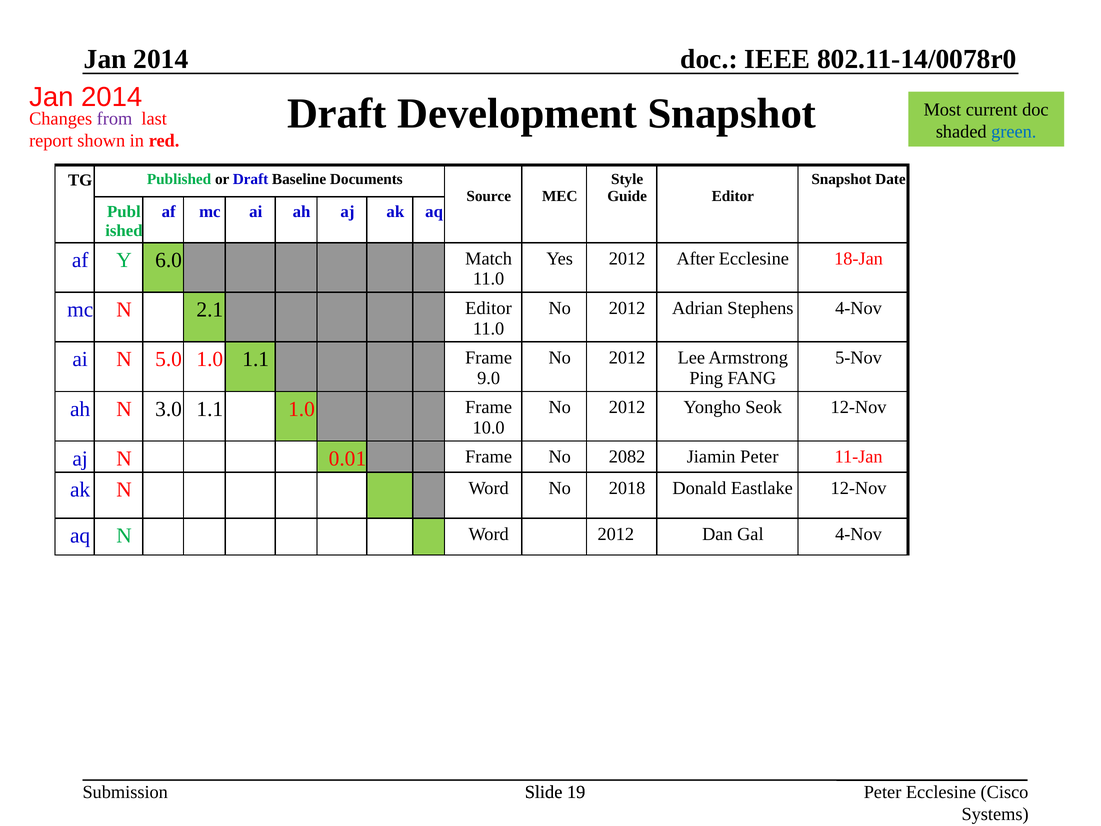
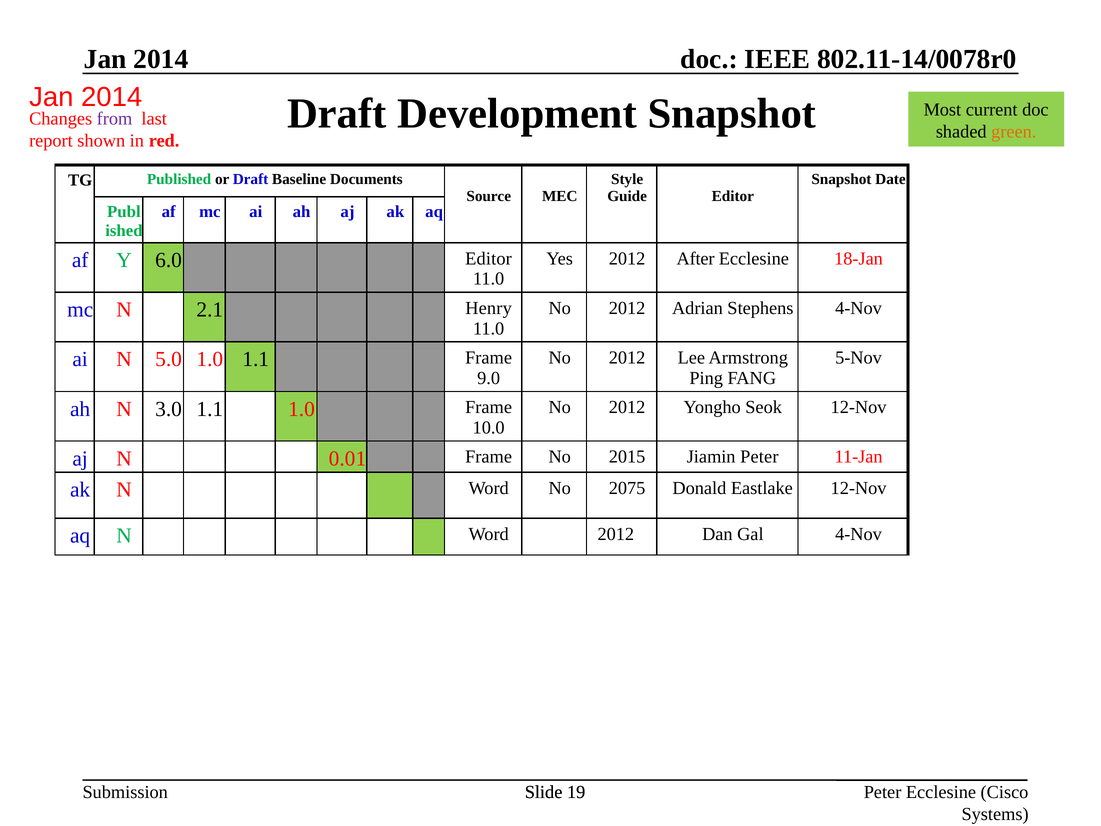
green colour: blue -> orange
6.0 Match: Match -> Editor
2.1 Editor: Editor -> Henry
2082: 2082 -> 2015
2018: 2018 -> 2075
